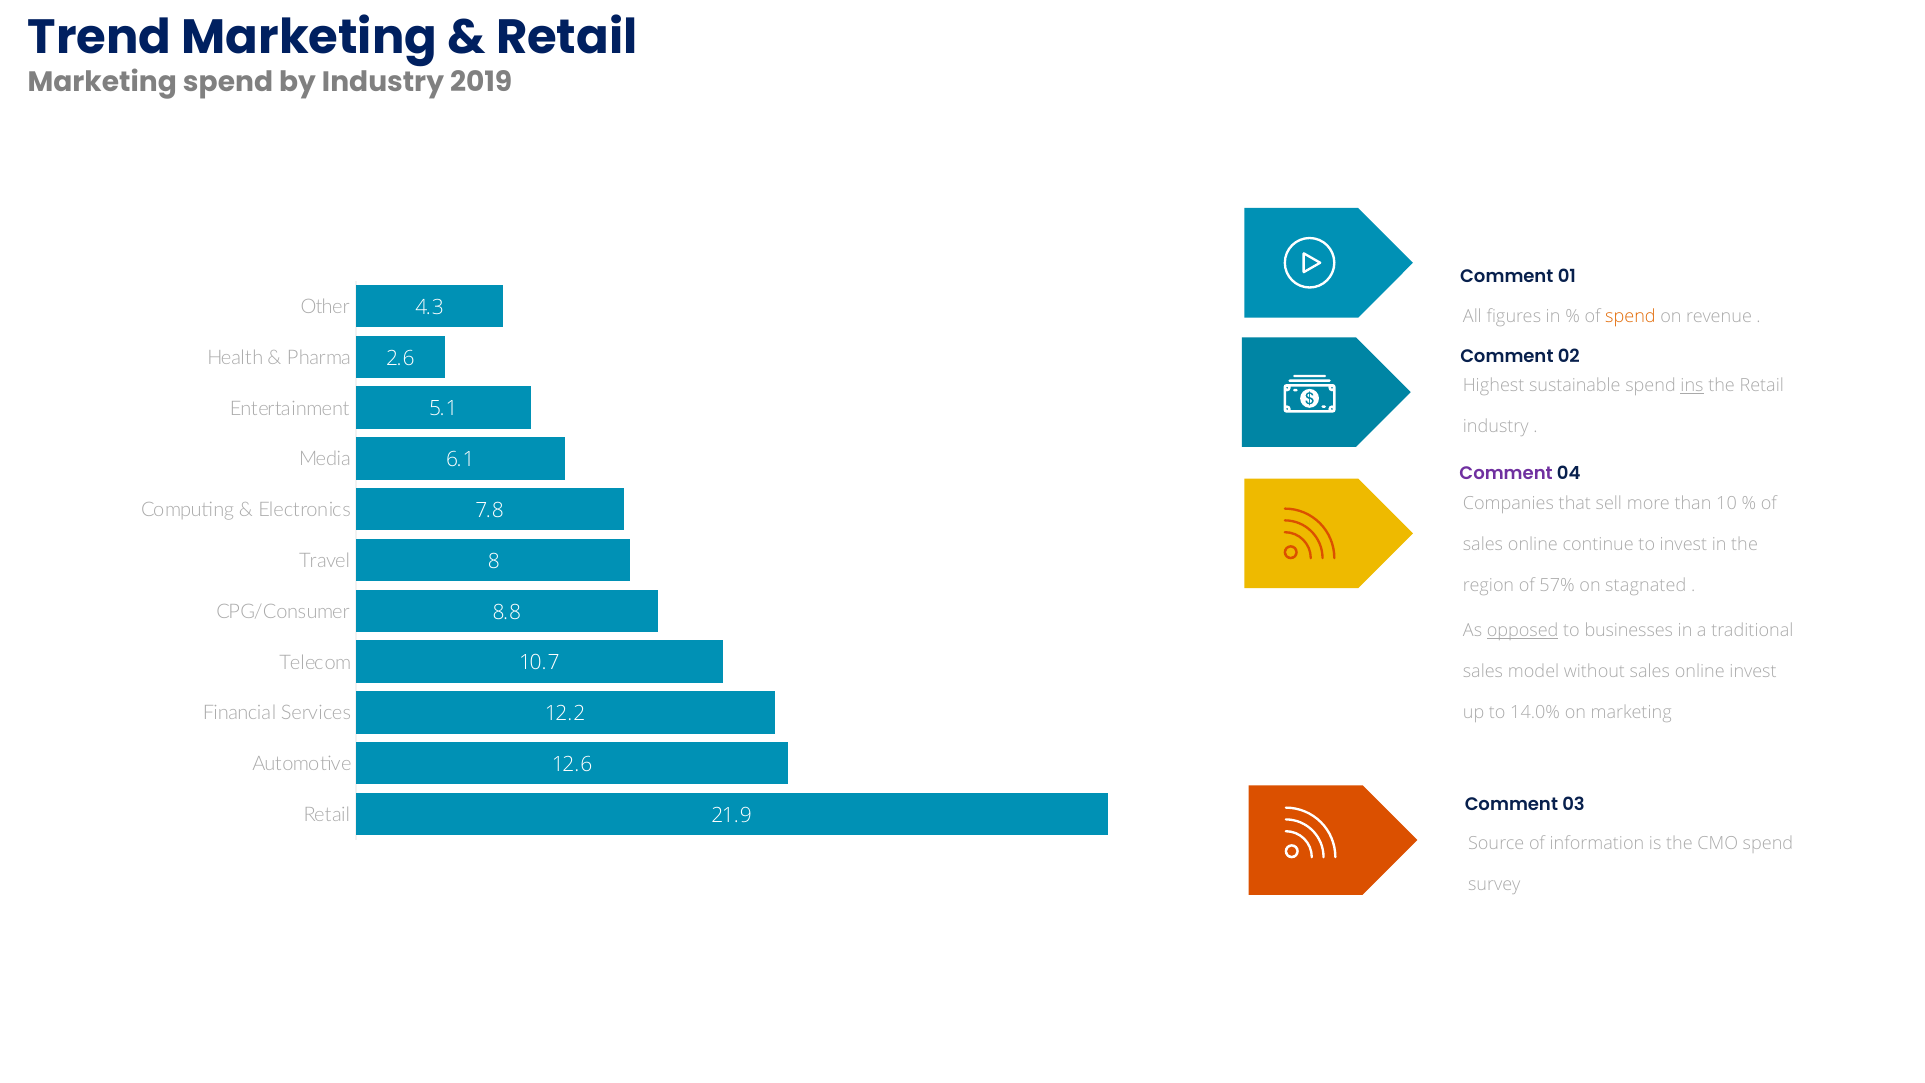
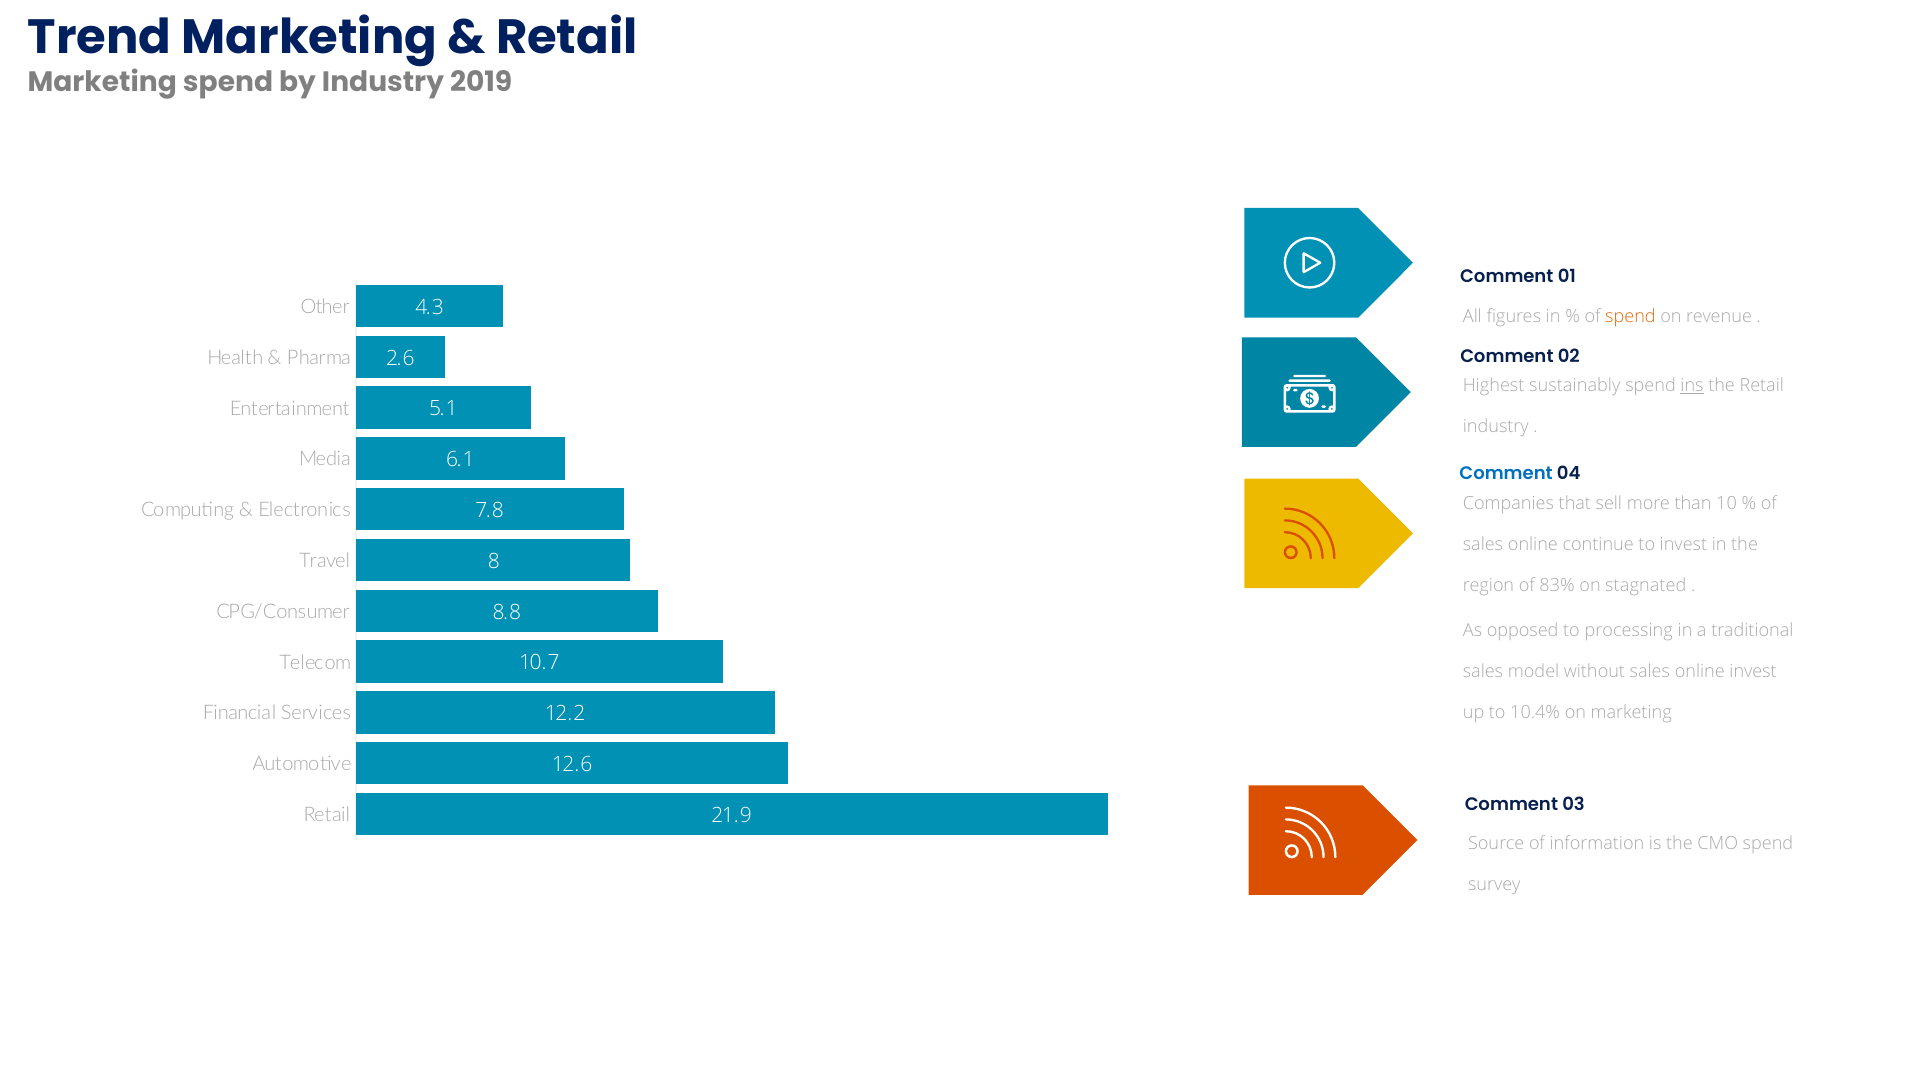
sustainable: sustainable -> sustainably
Comment at (1506, 473) colour: purple -> blue
57%: 57% -> 83%
opposed underline: present -> none
businesses: businesses -> processing
14.0%: 14.0% -> 10.4%
